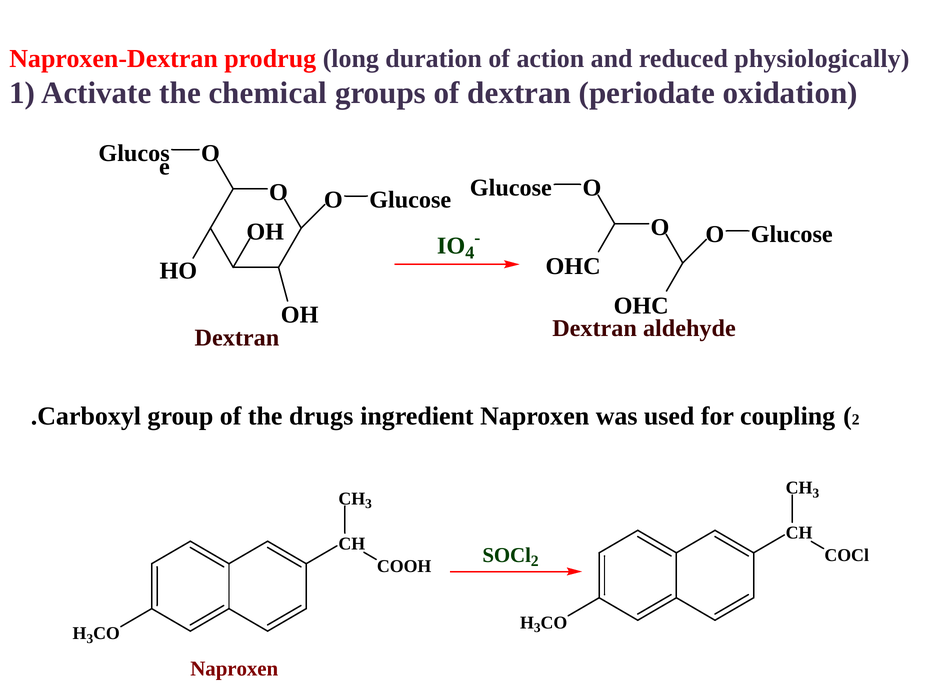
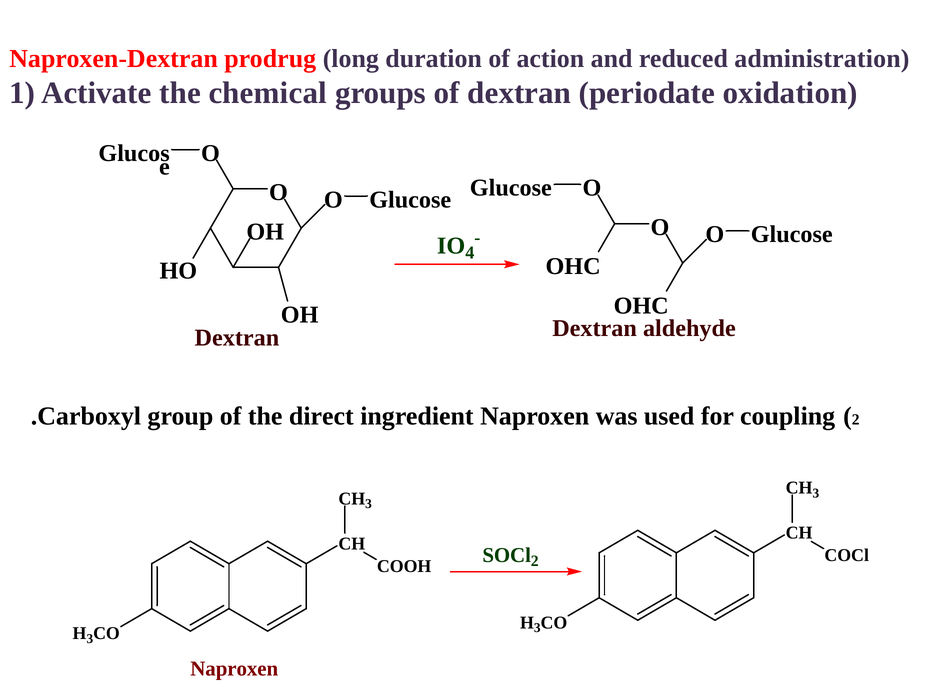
physiologically: physiologically -> administration
drugs: drugs -> direct
